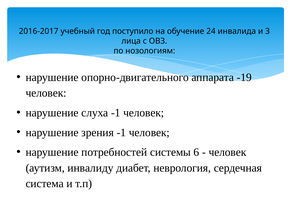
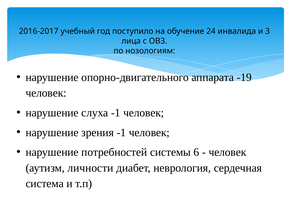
инвалиду: инвалиду -> личности
